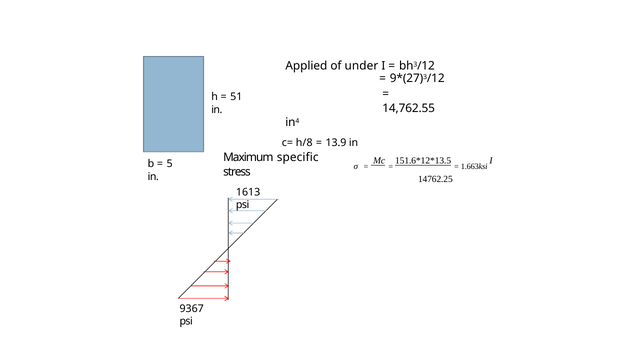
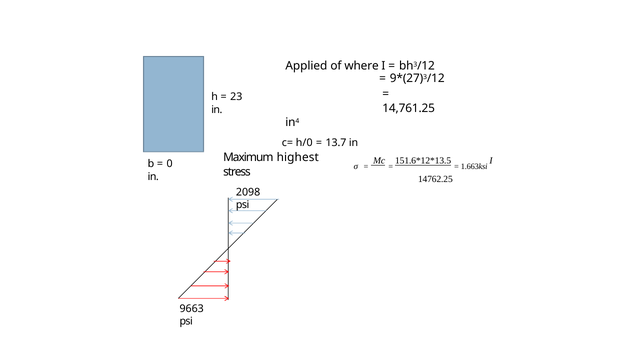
under: under -> where
51: 51 -> 23
14,762.55: 14,762.55 -> 14,761.25
h/8: h/8 -> h/0
13.9: 13.9 -> 13.7
specific: specific -> highest
5: 5 -> 0
1613: 1613 -> 2098
9367: 9367 -> 9663
